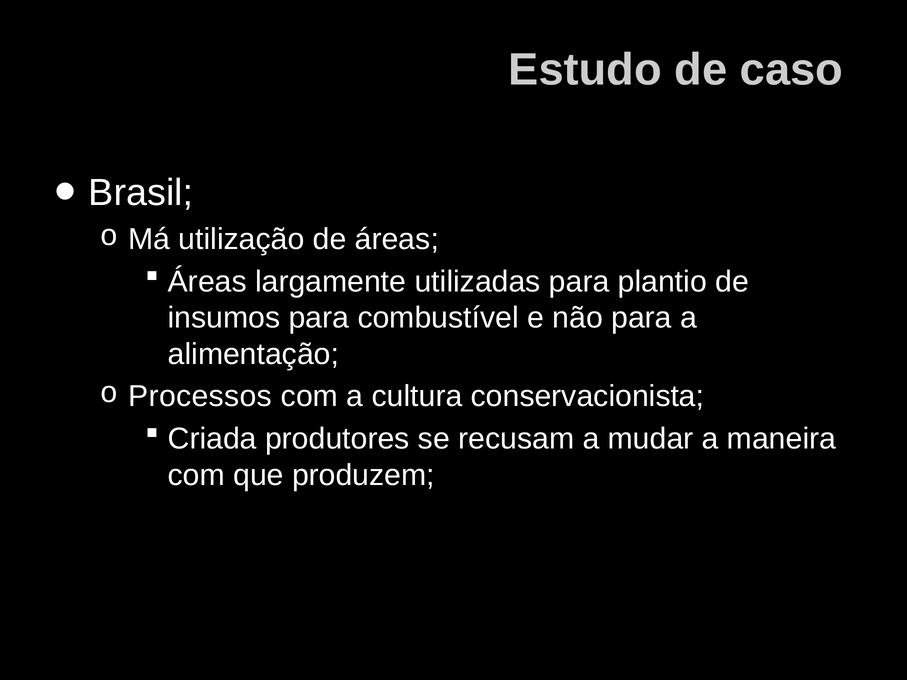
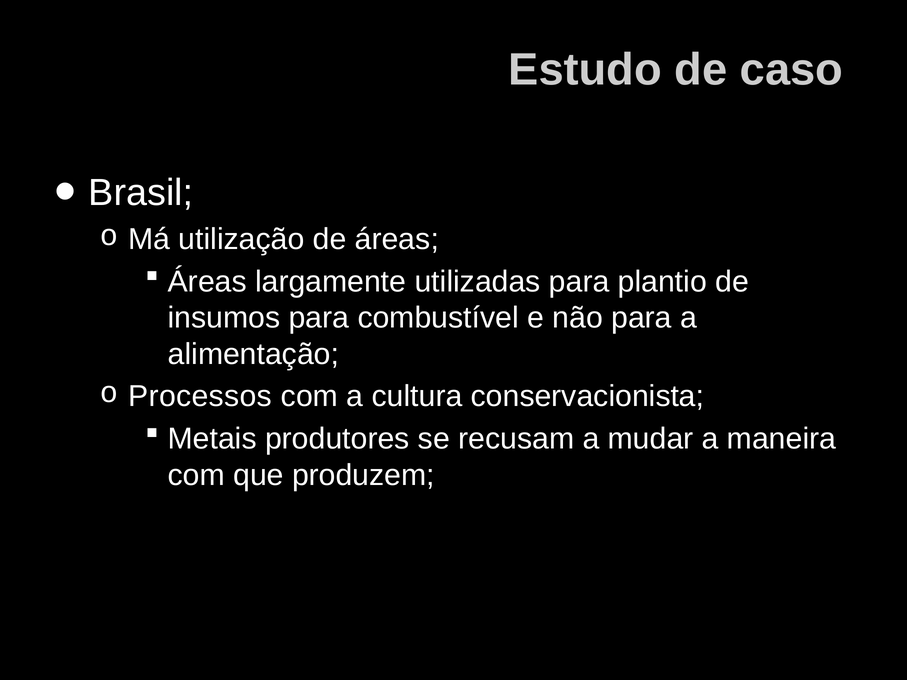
Criada: Criada -> Metais
